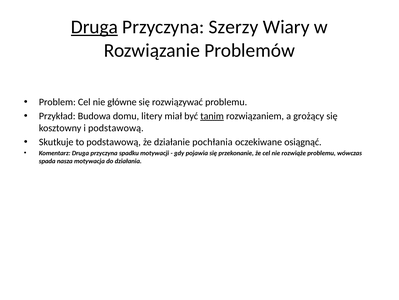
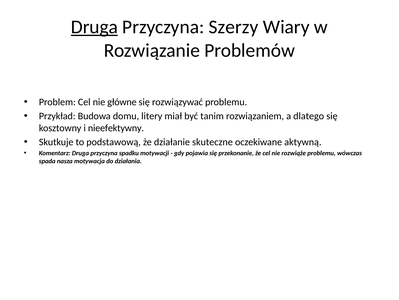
tanim underline: present -> none
grożący: grożący -> dlatego
i podstawową: podstawową -> nieefektywny
pochłania: pochłania -> skuteczne
osiągnąć: osiągnąć -> aktywną
